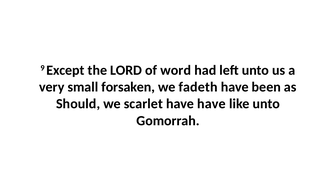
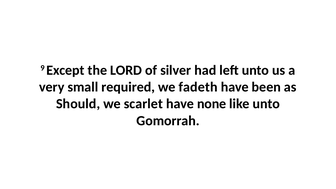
word: word -> silver
forsaken: forsaken -> required
have have: have -> none
